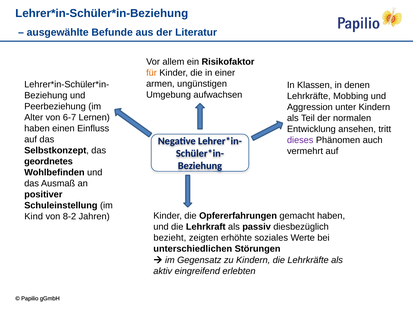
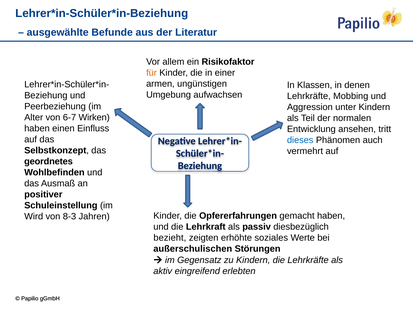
Lernen: Lernen -> Wirken
dieses colour: purple -> blue
Kind: Kind -> Wird
8-2: 8-2 -> 8-3
unterschiedlichen: unterschiedlichen -> außerschulischen
